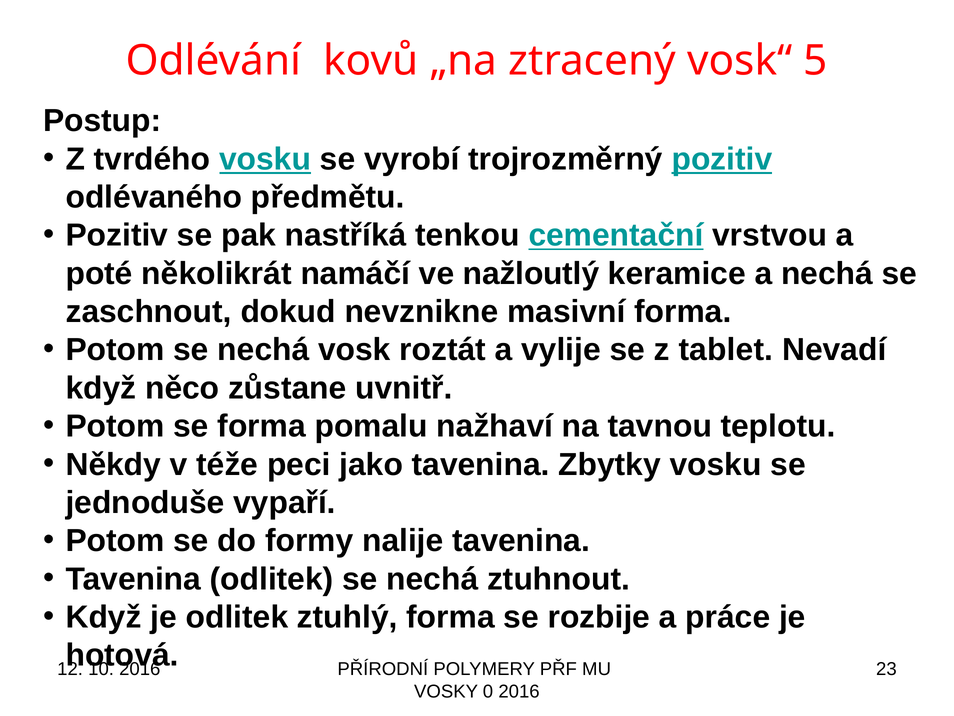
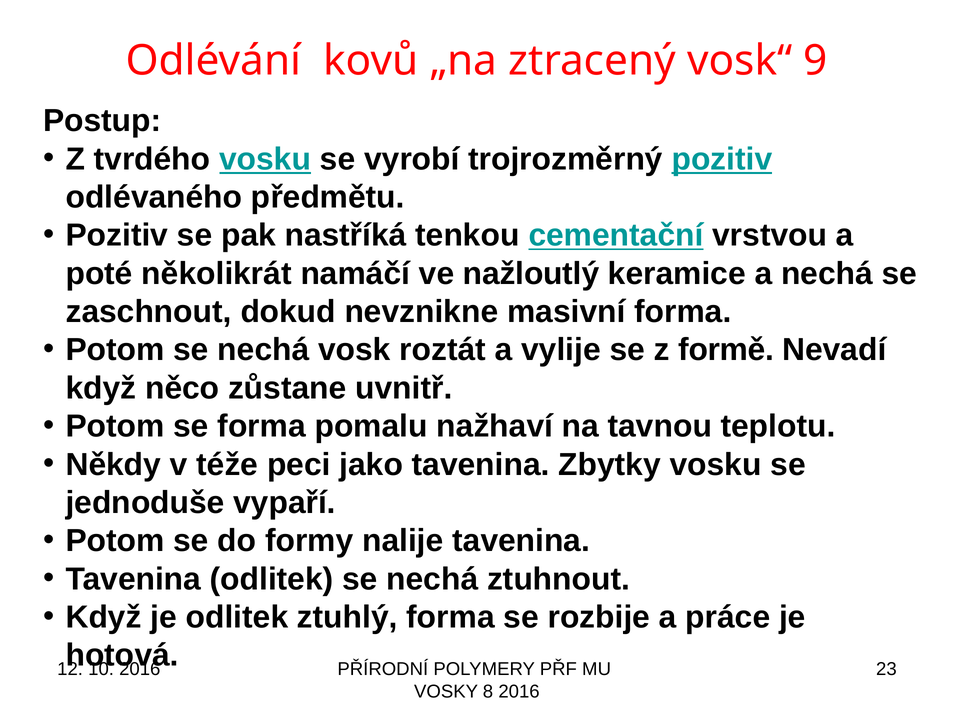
5: 5 -> 9
tablet: tablet -> formě
0: 0 -> 8
